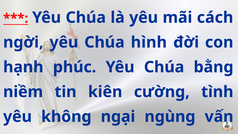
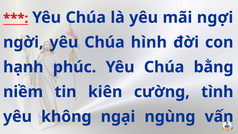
cách: cách -> ngợi
